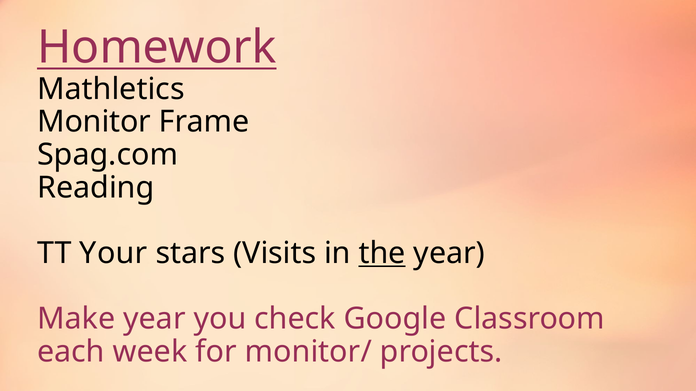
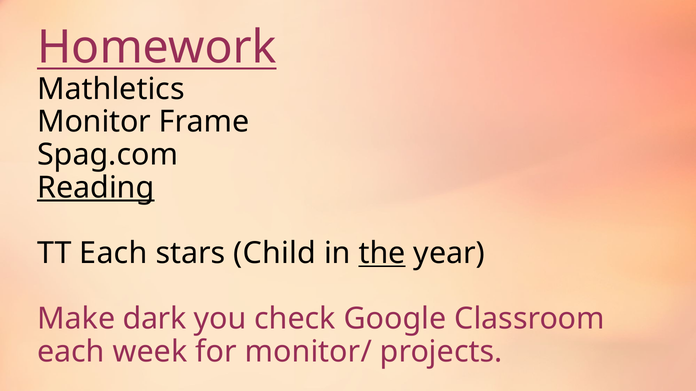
Reading underline: none -> present
TT Your: Your -> Each
Visits: Visits -> Child
Make year: year -> dark
